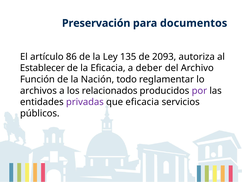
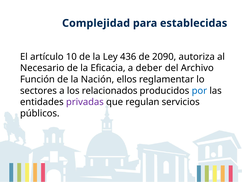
Preservación: Preservación -> Complejidad
documentos: documentos -> establecidas
86: 86 -> 10
135: 135 -> 436
2093: 2093 -> 2090
Establecer: Establecer -> Necesario
todo: todo -> ellos
archivos: archivos -> sectores
por colour: purple -> blue
que eficacia: eficacia -> regulan
